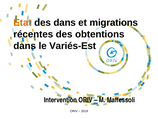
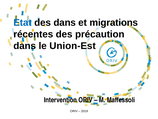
Etat colour: orange -> blue
obtentions: obtentions -> précaution
Variés-Est: Variés-Est -> Union-Est
